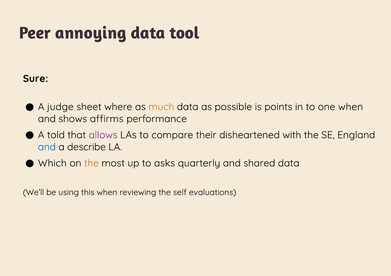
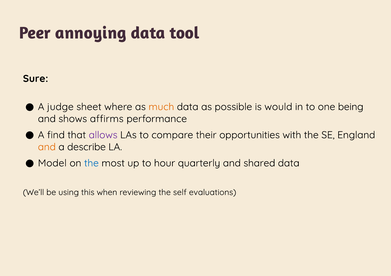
points: points -> would
one when: when -> being
told: told -> find
disheartened: disheartened -> opportunities
and at (47, 147) colour: blue -> orange
Which: Which -> Model
the at (91, 163) colour: orange -> blue
asks: asks -> hour
